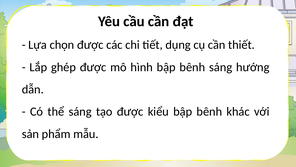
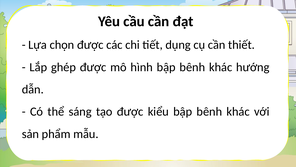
hình bập bênh sáng: sáng -> khác
